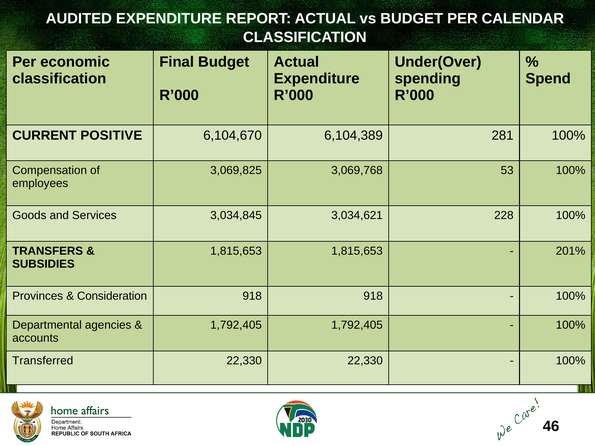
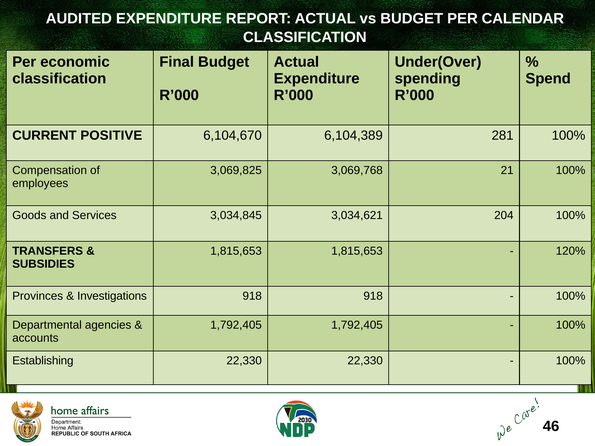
53: 53 -> 21
228: 228 -> 204
201%: 201% -> 120%
Consideration: Consideration -> Investigations
Transferred: Transferred -> Establishing
